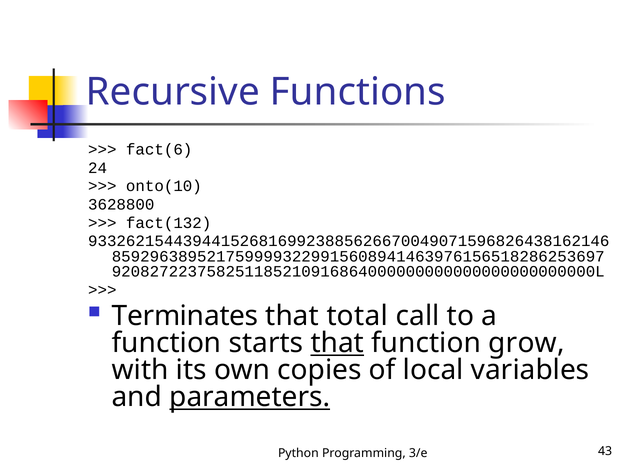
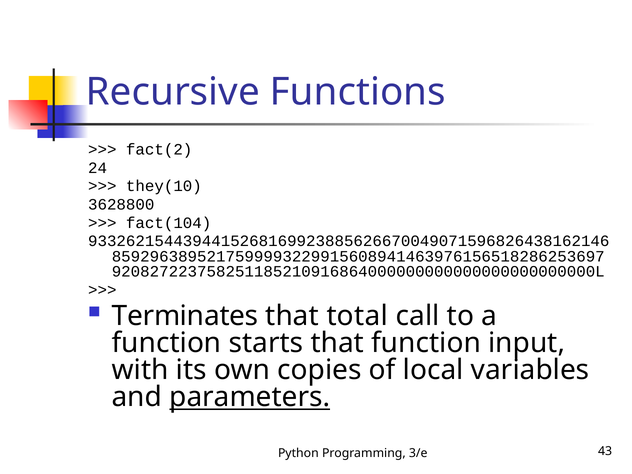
fact(6: fact(6 -> fact(2
onto(10: onto(10 -> they(10
fact(132: fact(132 -> fact(104
that at (337, 343) underline: present -> none
grow: grow -> input
